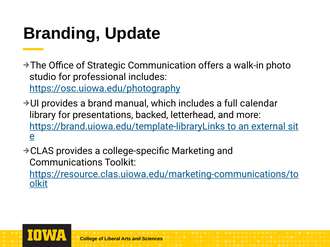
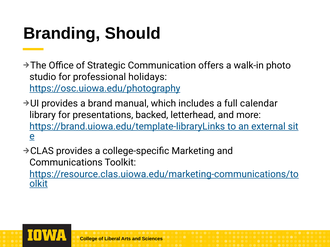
Update: Update -> Should
professional includes: includes -> holidays
